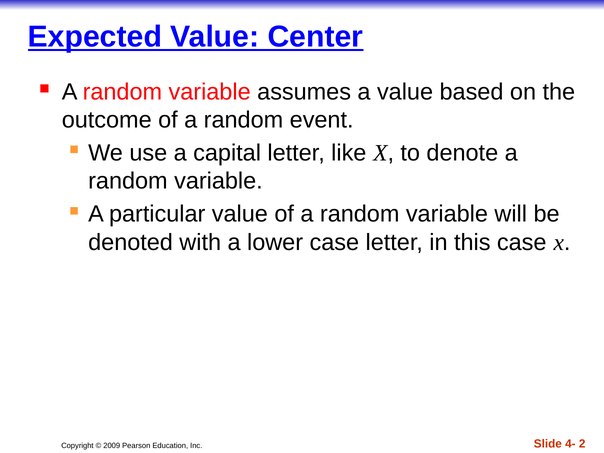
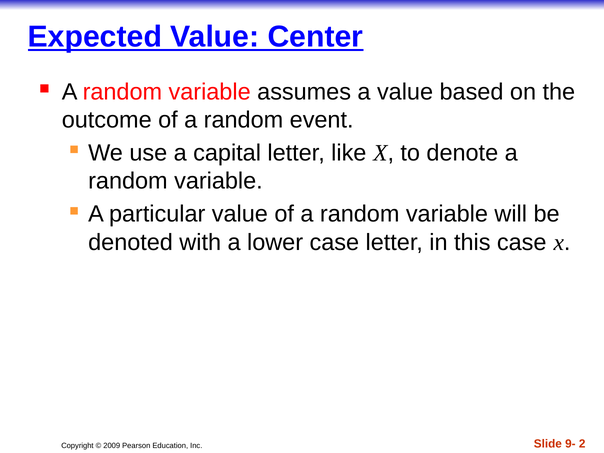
4-: 4- -> 9-
